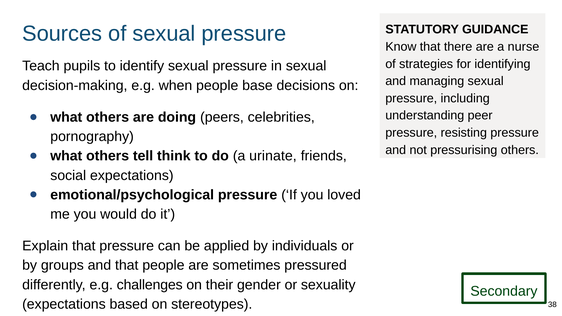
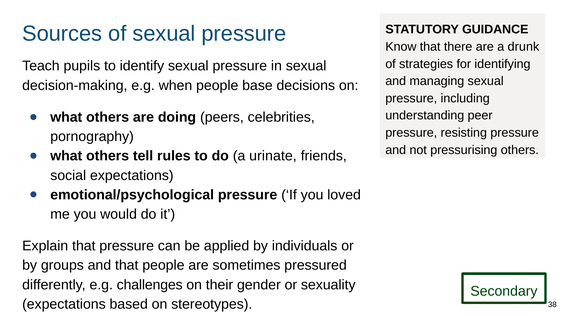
nurse: nurse -> drunk
think: think -> rules
